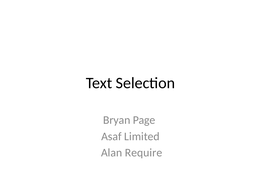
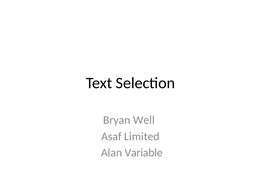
Page: Page -> Well
Require: Require -> Variable
